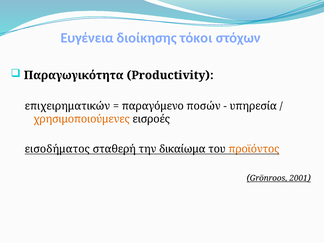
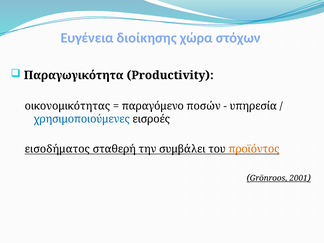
τόκοι: τόκοι -> χώρα
επιχειρηματικών: επιχειρηματικών -> οικονομικότητας
χρησιμοποιούμενες colour: orange -> blue
δικαίωμα: δικαίωμα -> συμβάλει
